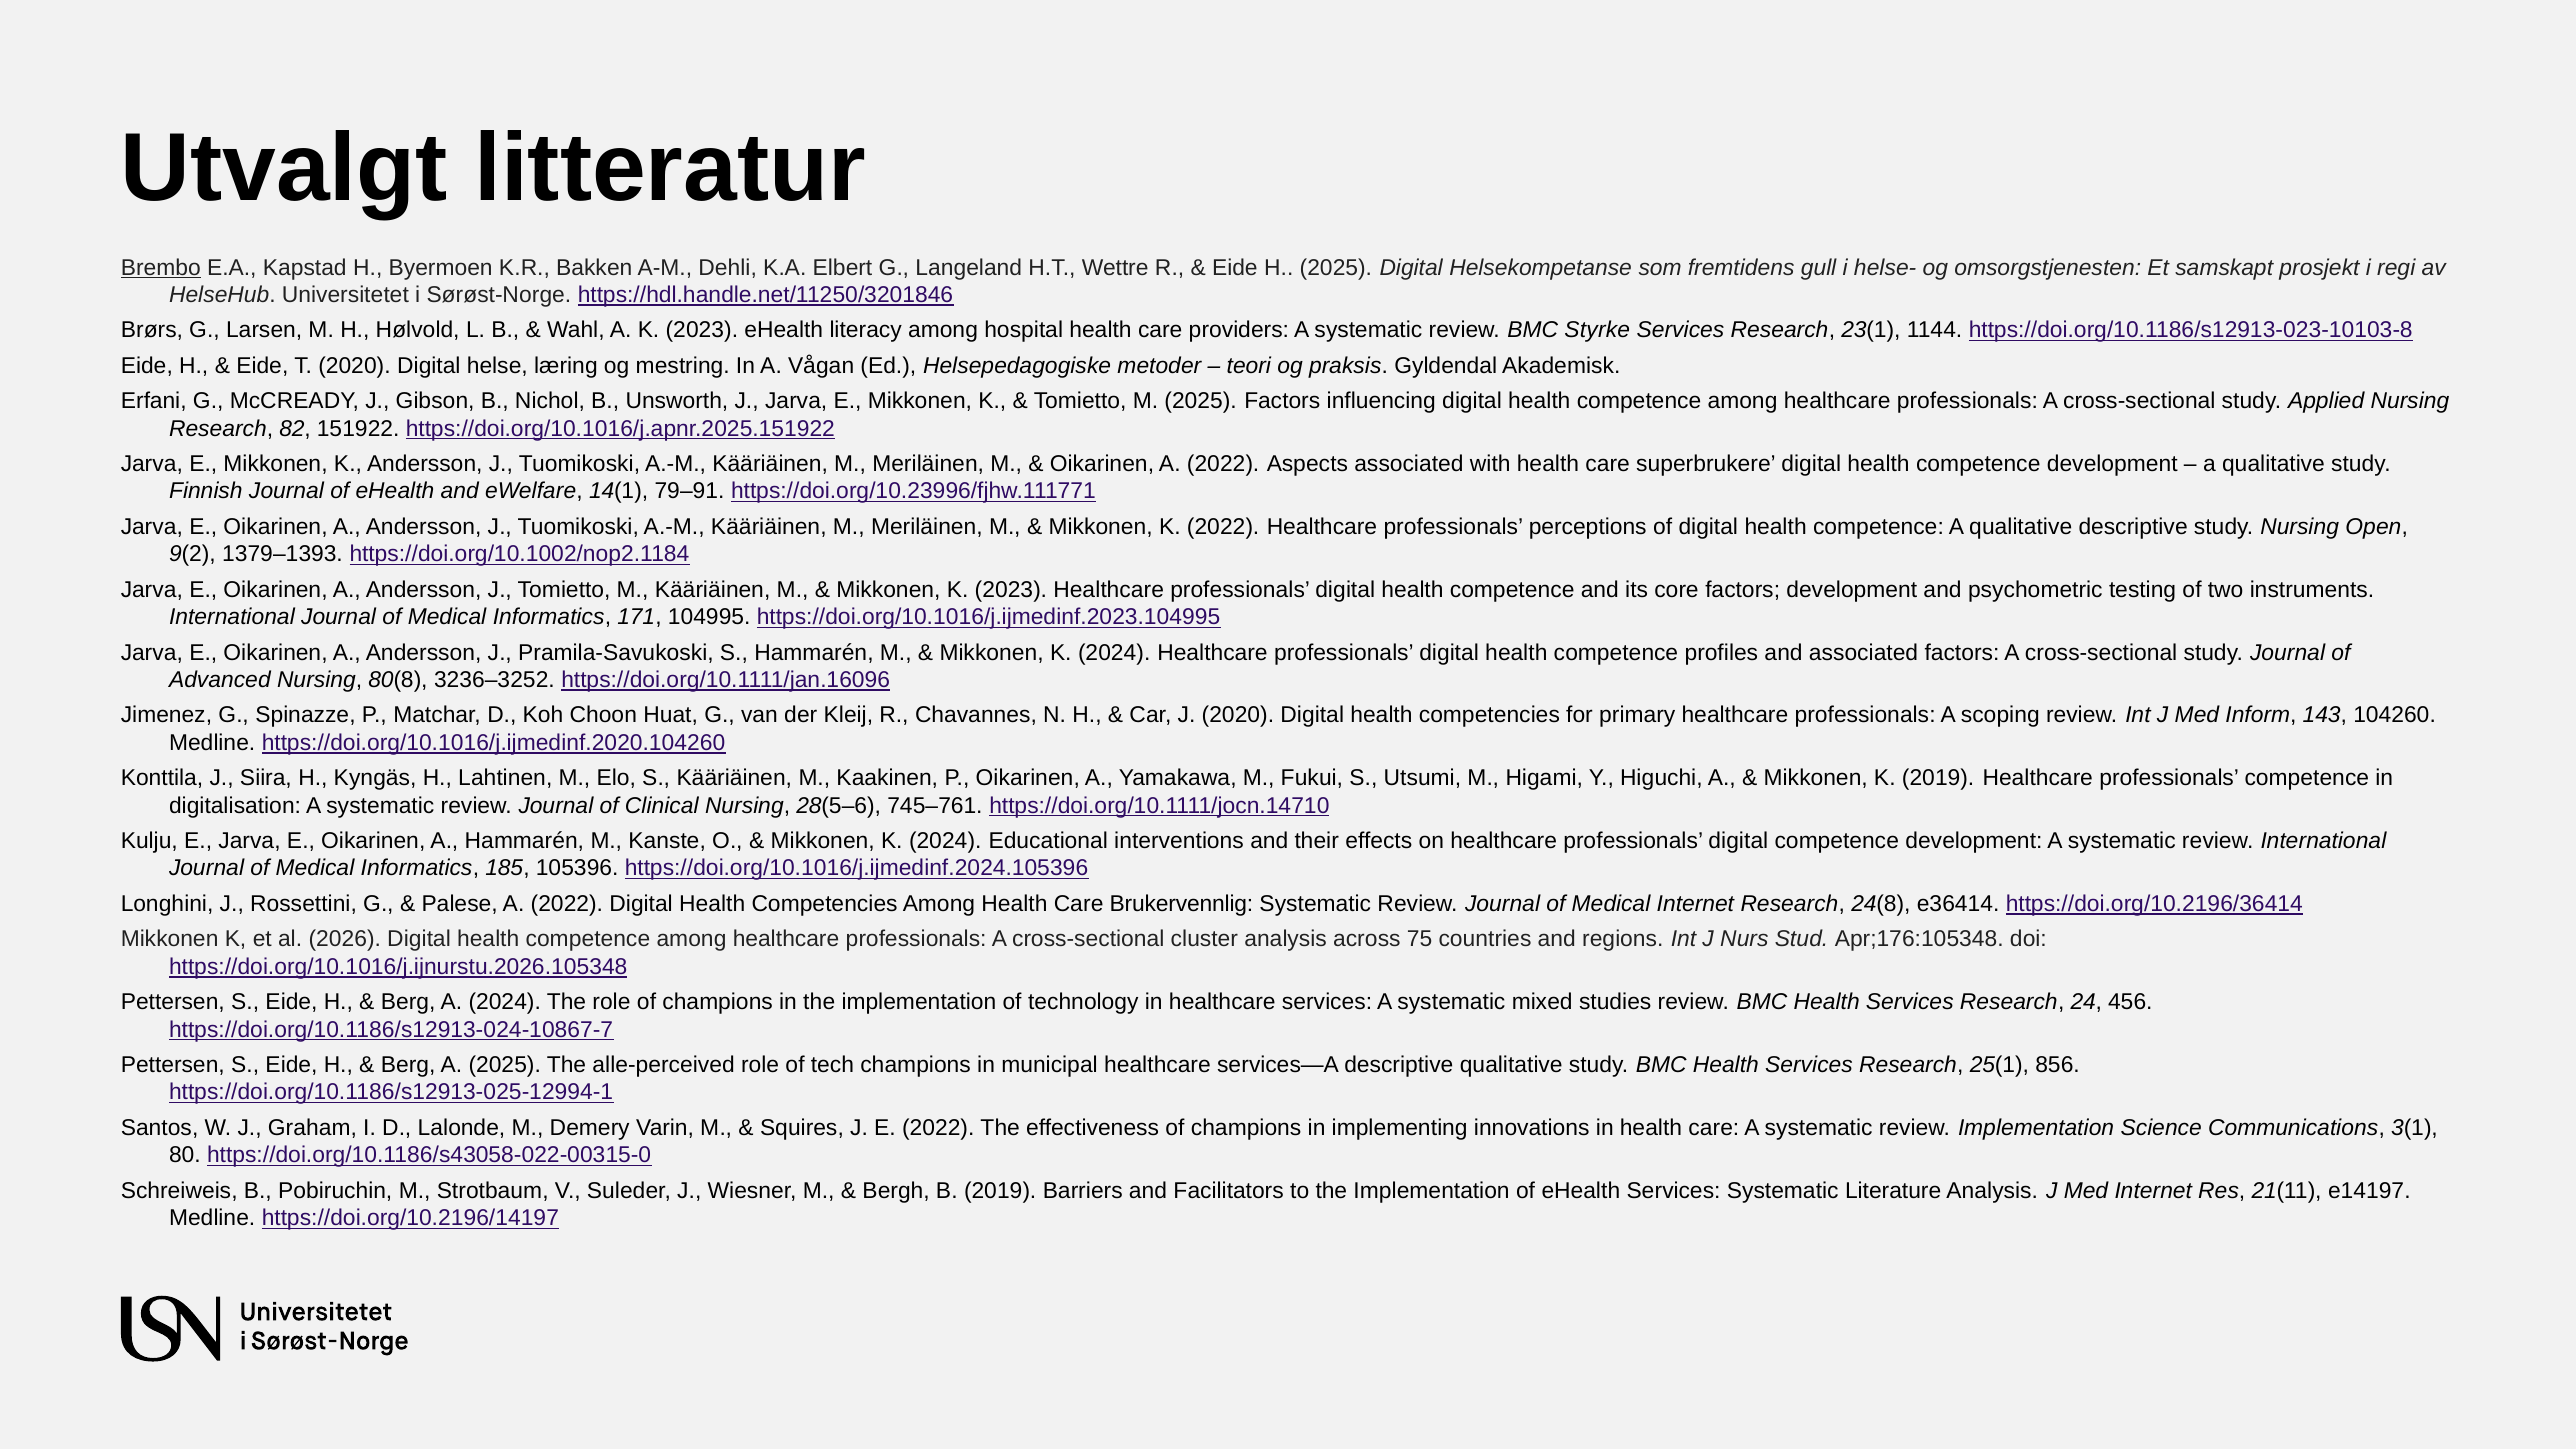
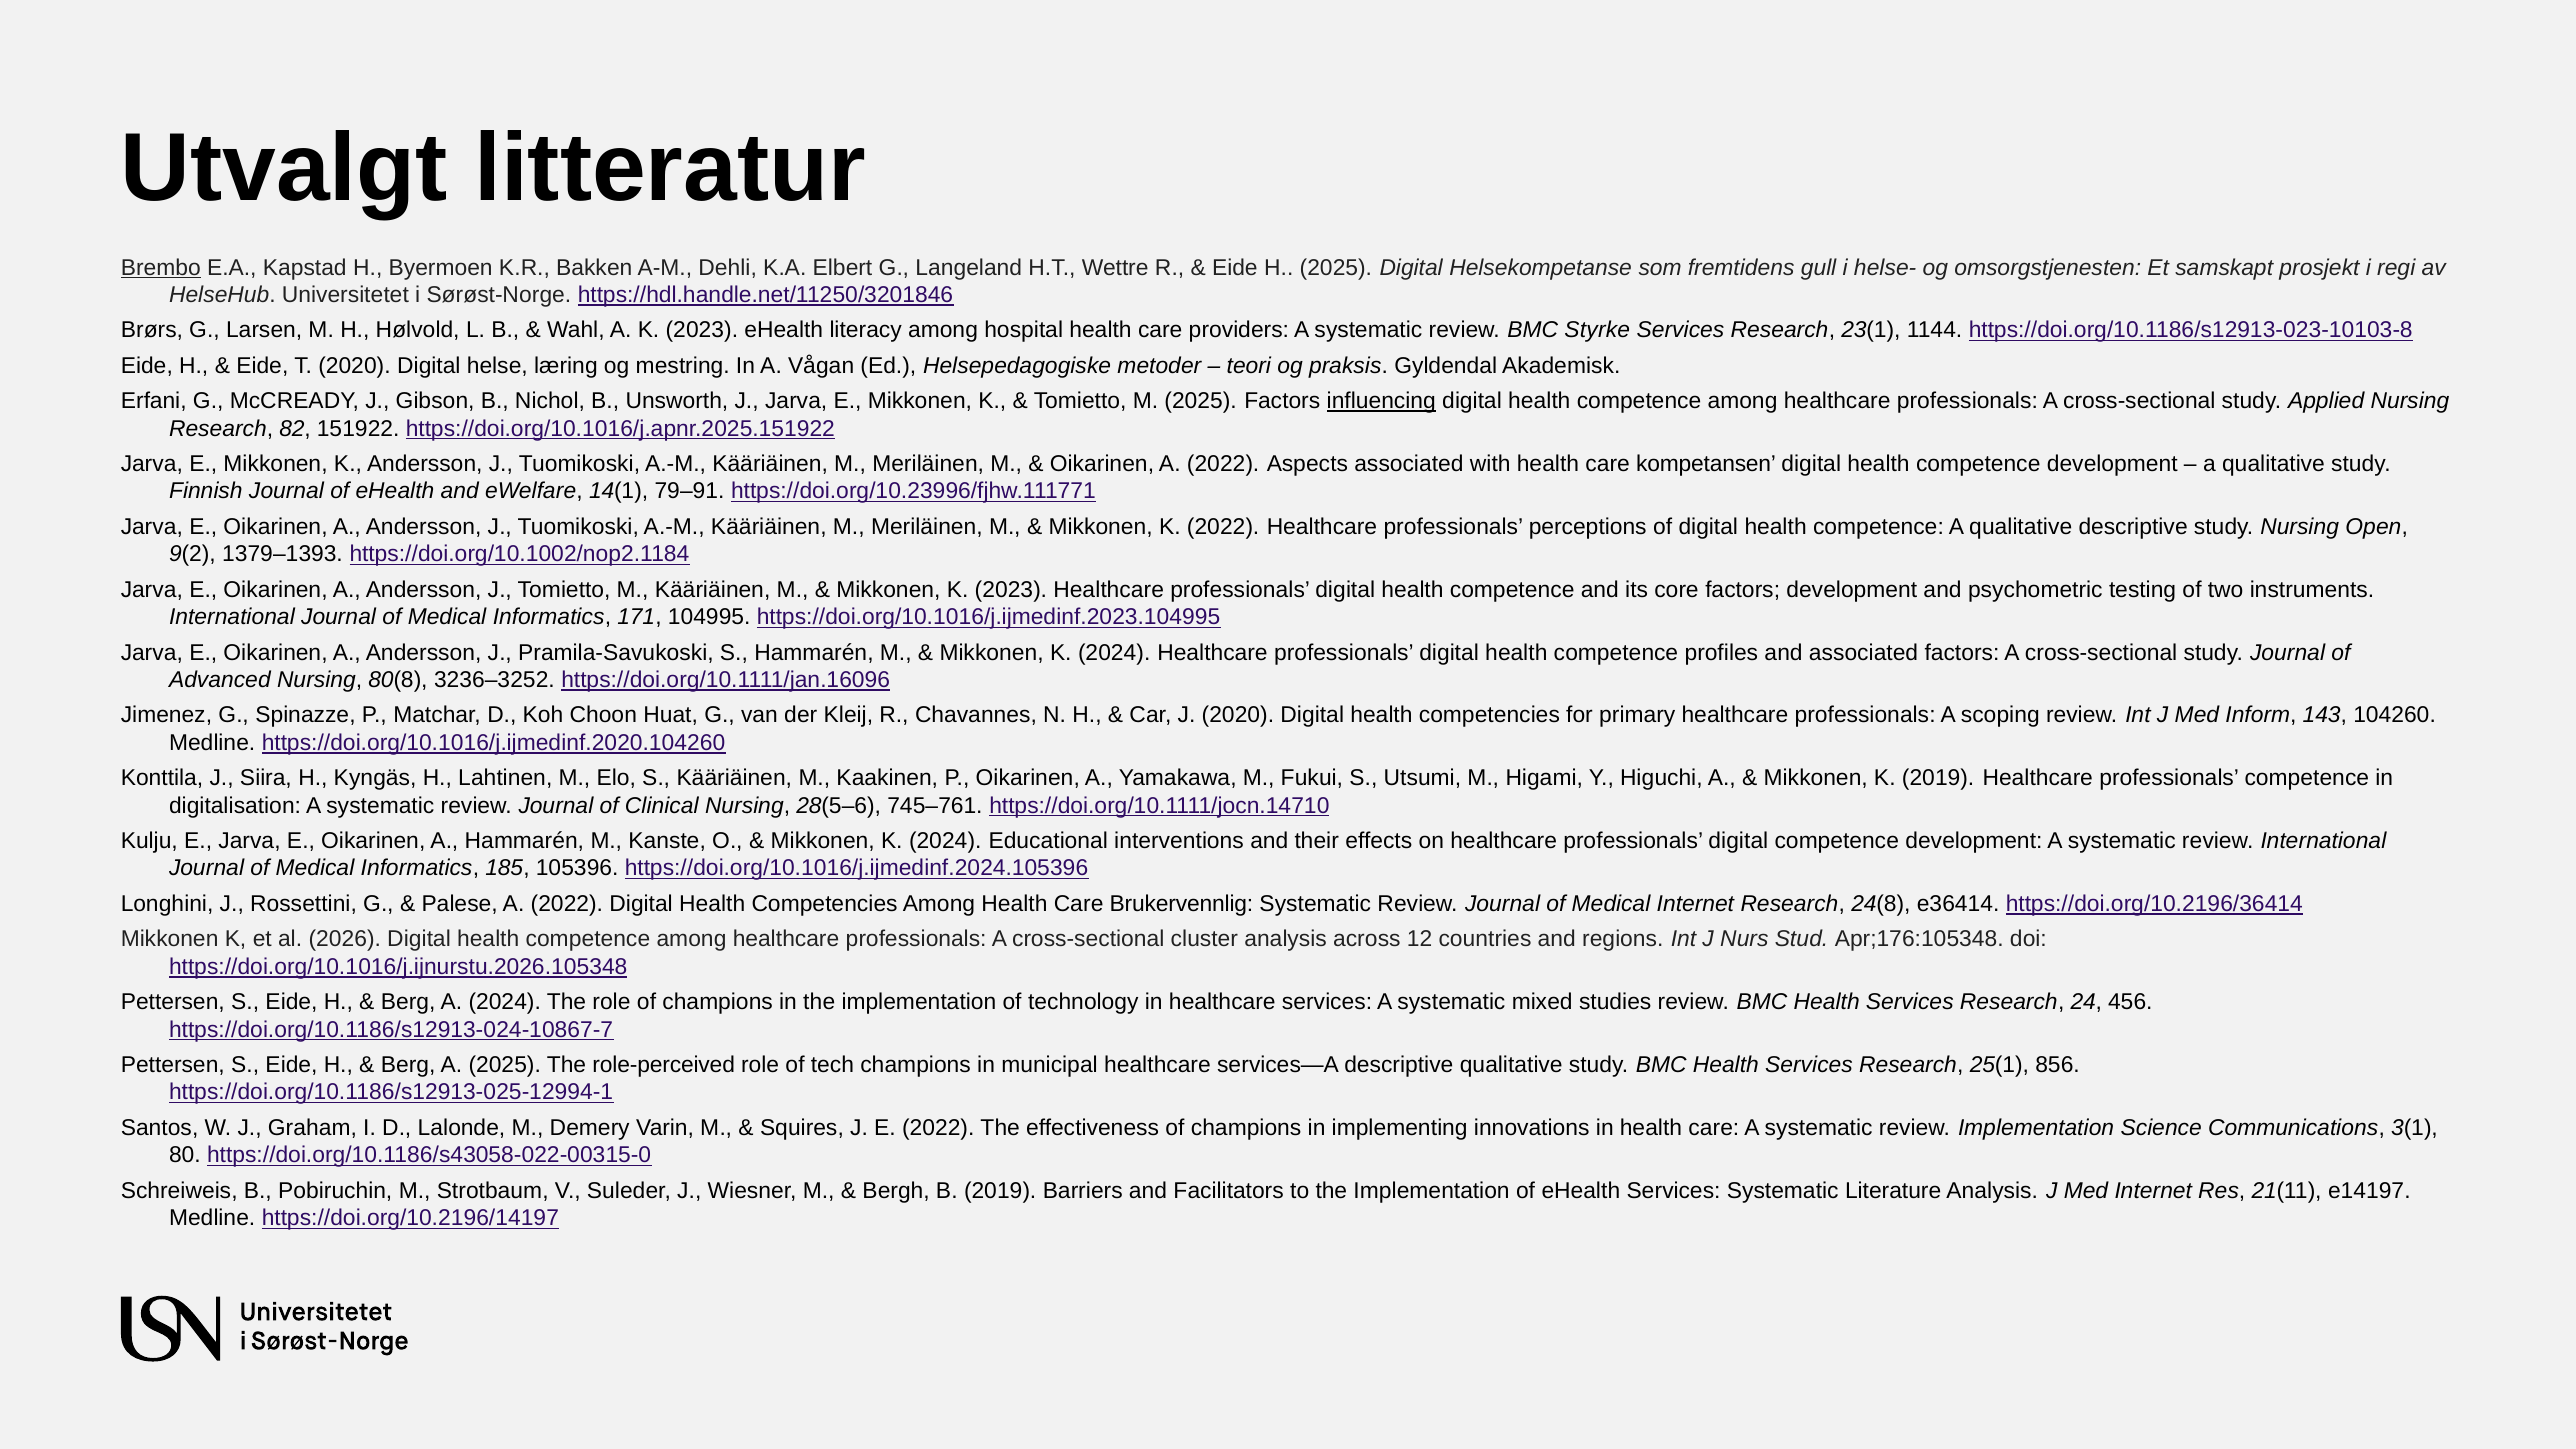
influencing underline: none -> present
superbrukere: superbrukere -> kompetansen
75: 75 -> 12
alle-perceived: alle-perceived -> role-perceived
